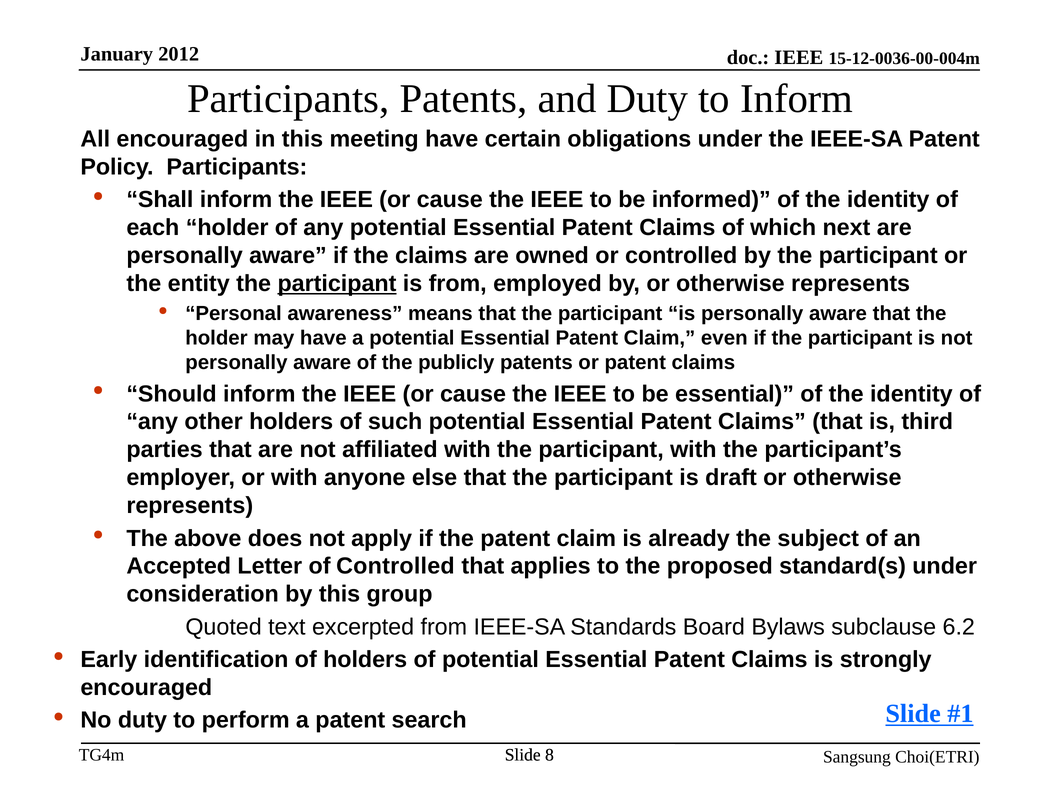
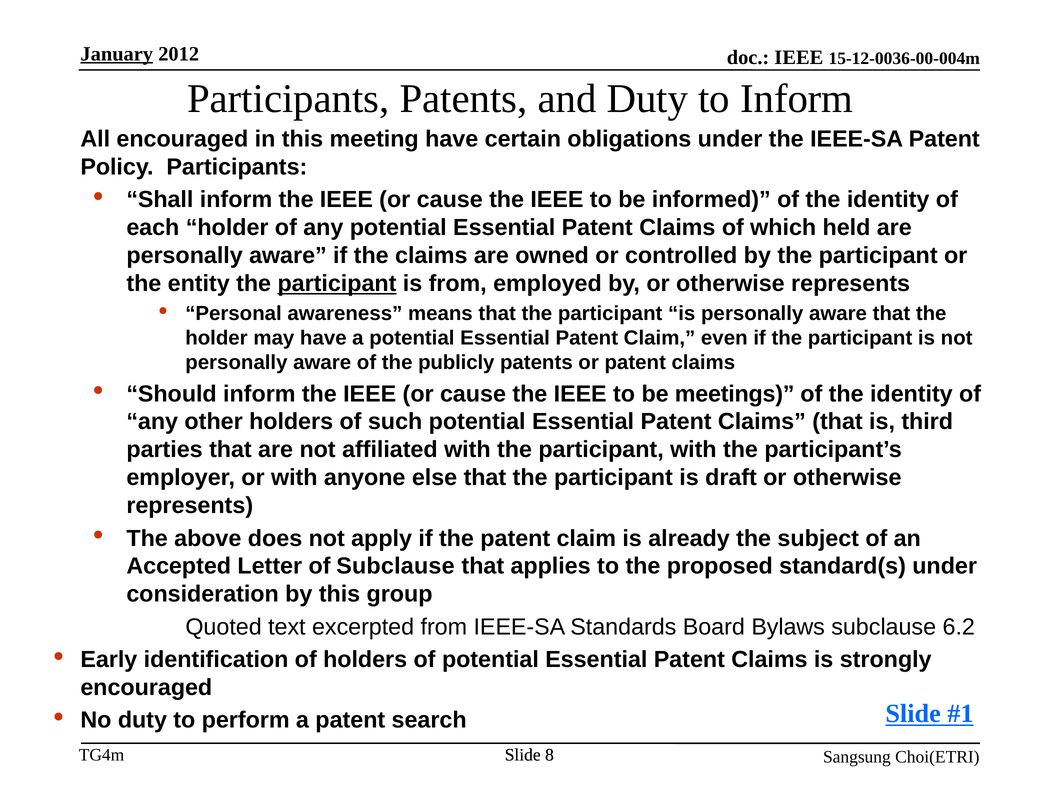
January underline: none -> present
next: next -> held
be essential: essential -> meetings
of Controlled: Controlled -> Subclause
